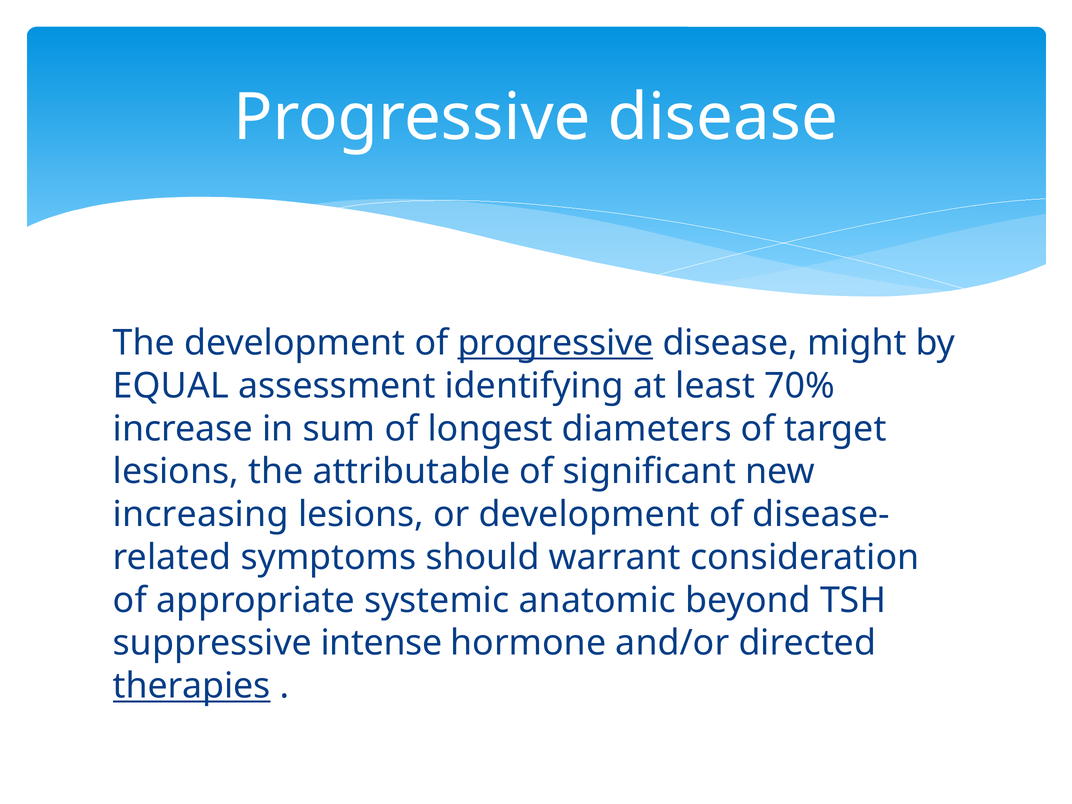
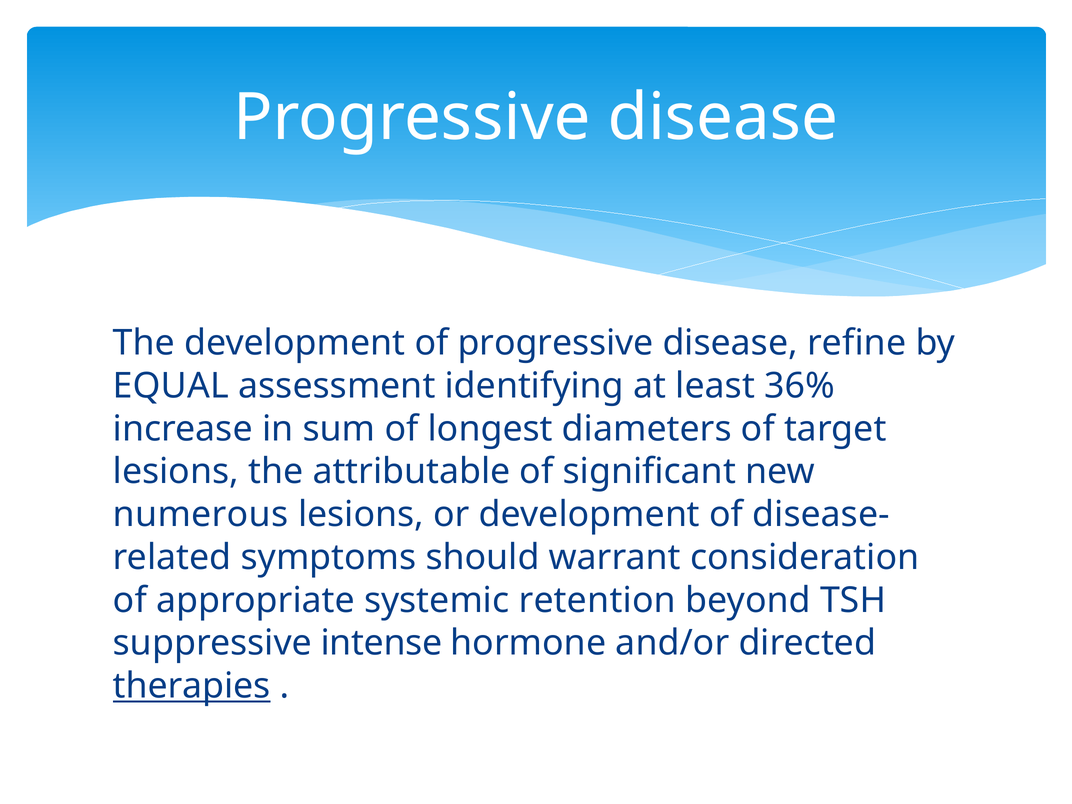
progressive at (555, 343) underline: present -> none
might: might -> refine
70%: 70% -> 36%
increasing: increasing -> numerous
anatomic: anatomic -> retention
